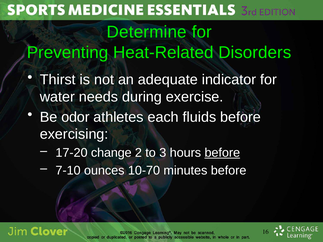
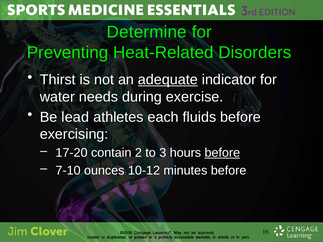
adequate underline: none -> present
odor: odor -> lead
change: change -> contain
10-70: 10-70 -> 10-12
